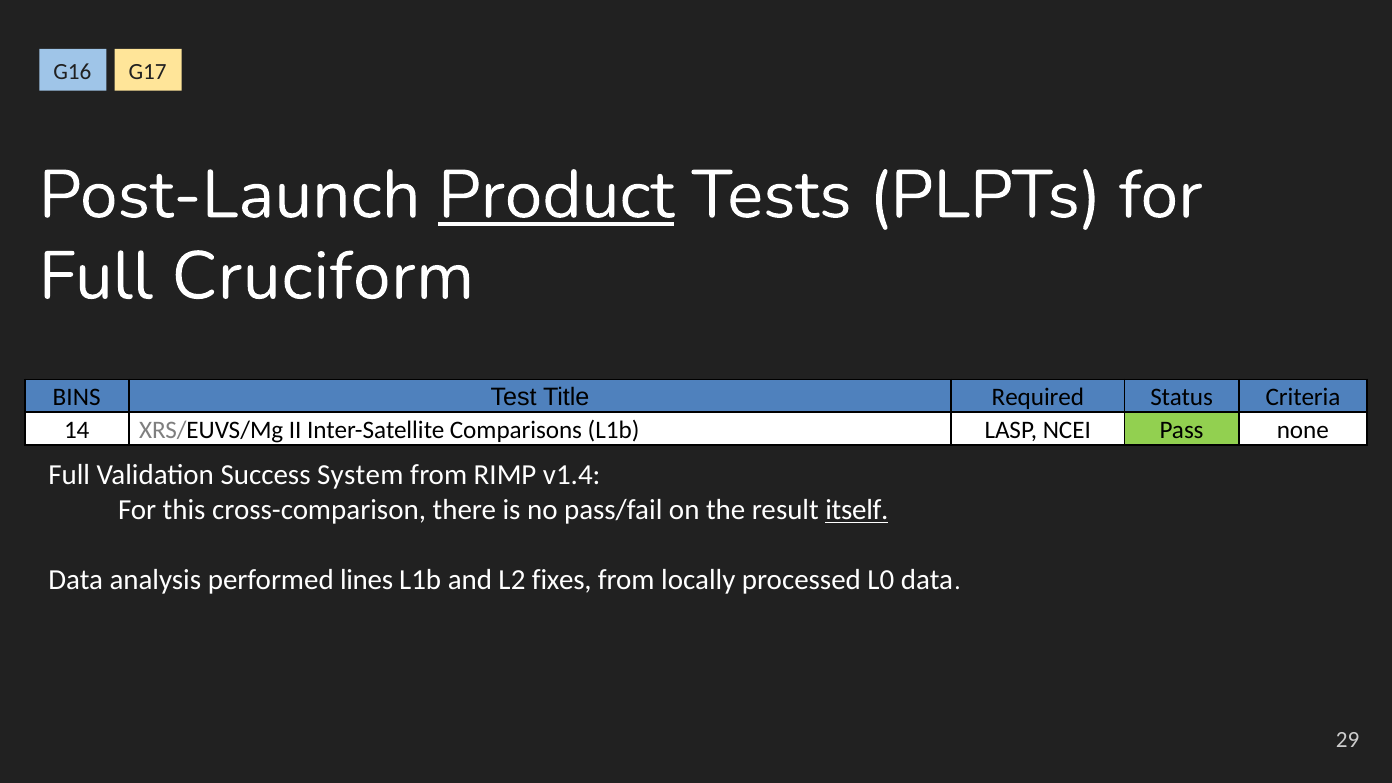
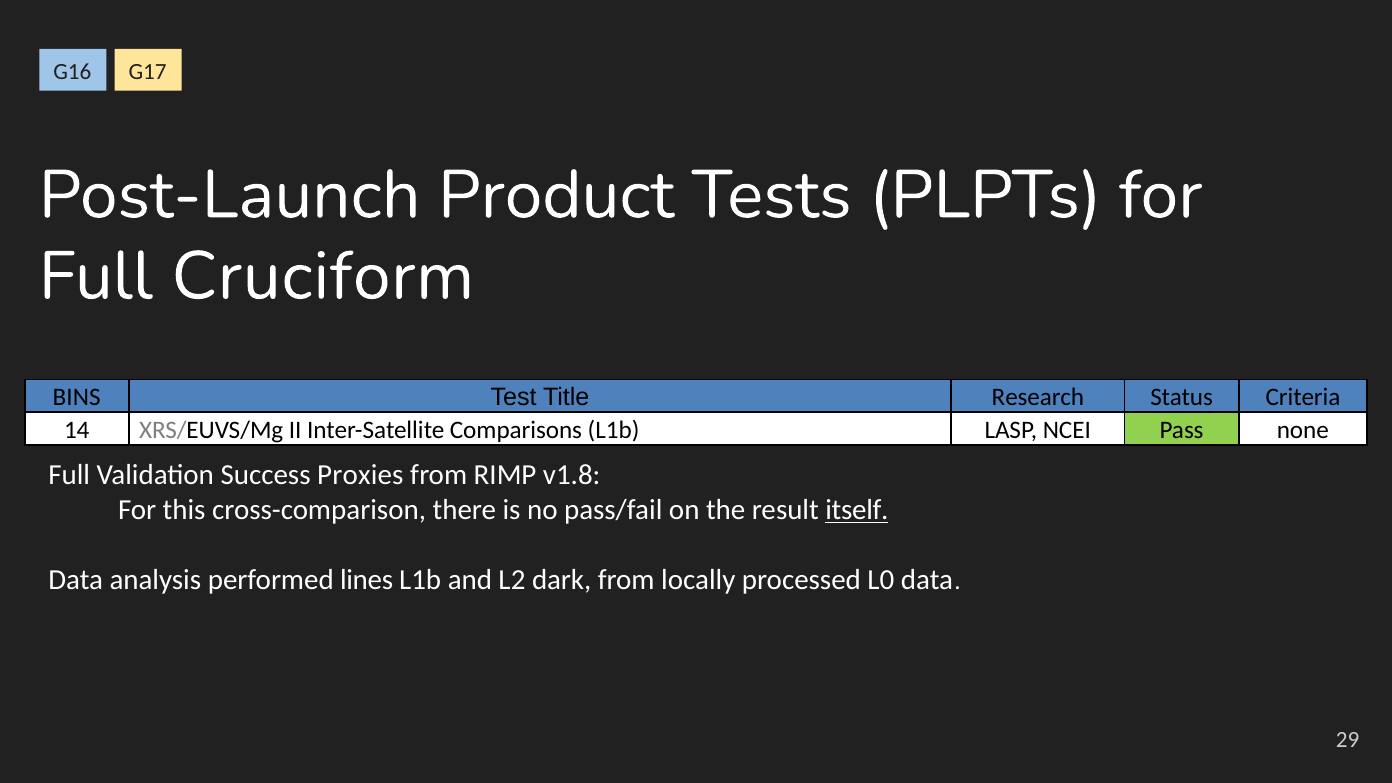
Product underline: present -> none
Required: Required -> Research
System: System -> Proxies
v1.4: v1.4 -> v1.8
fixes: fixes -> dark
